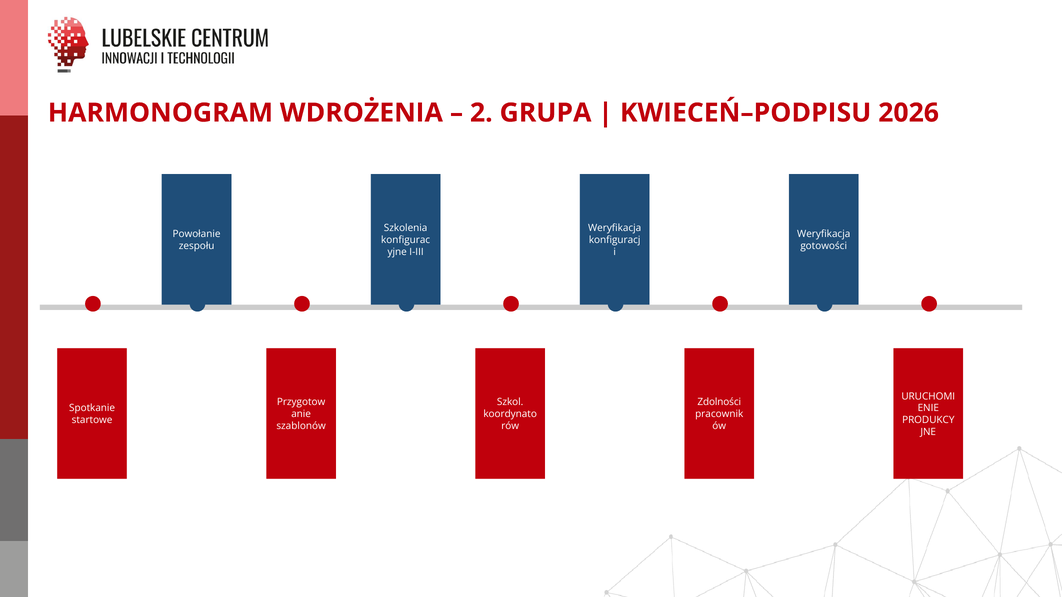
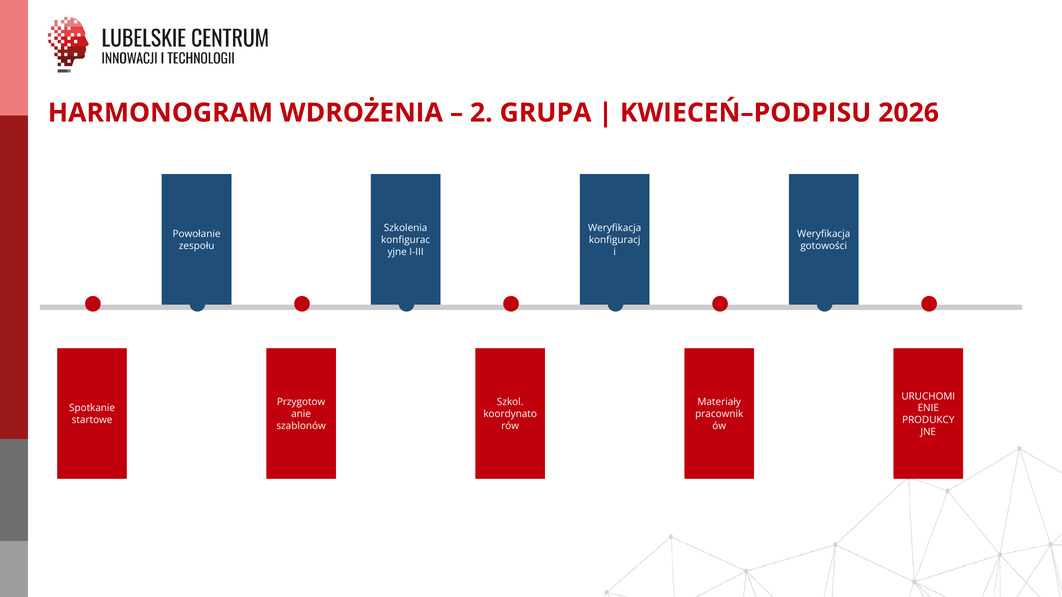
Zdolności: Zdolności -> Materiały
